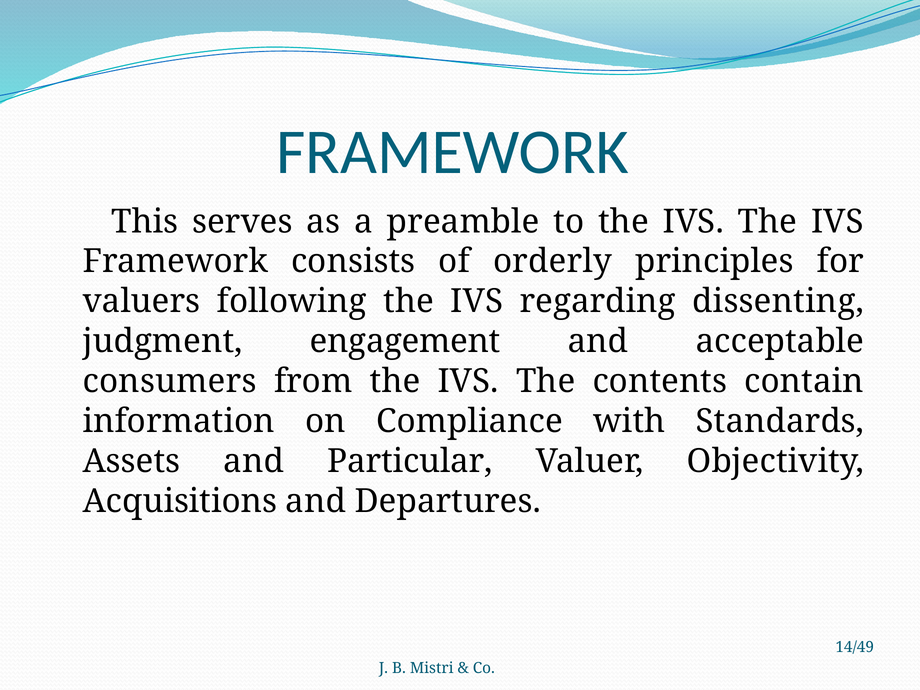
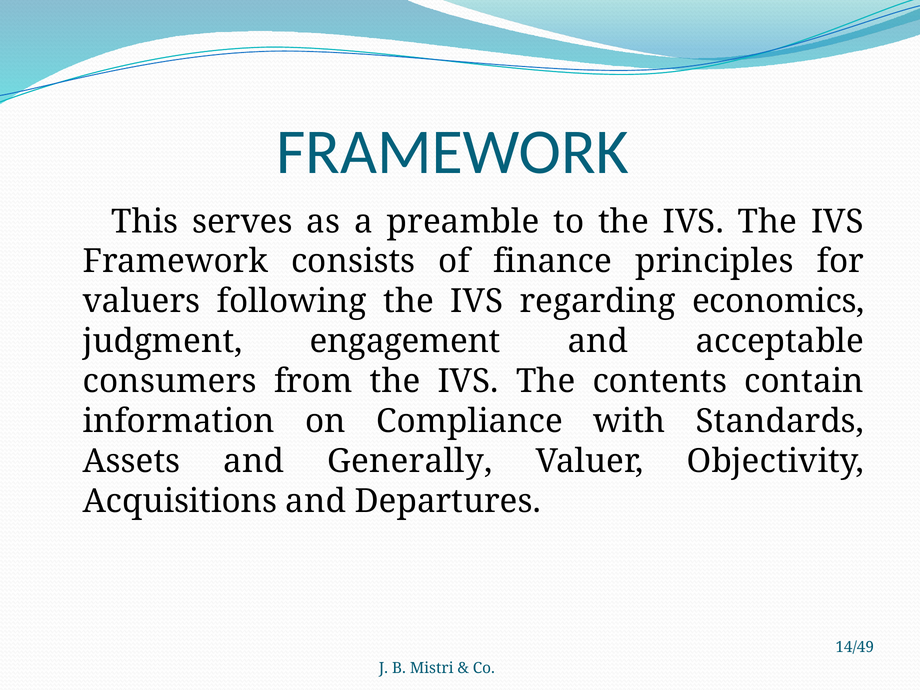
orderly: orderly -> finance
dissenting: dissenting -> economics
Particular: Particular -> Generally
